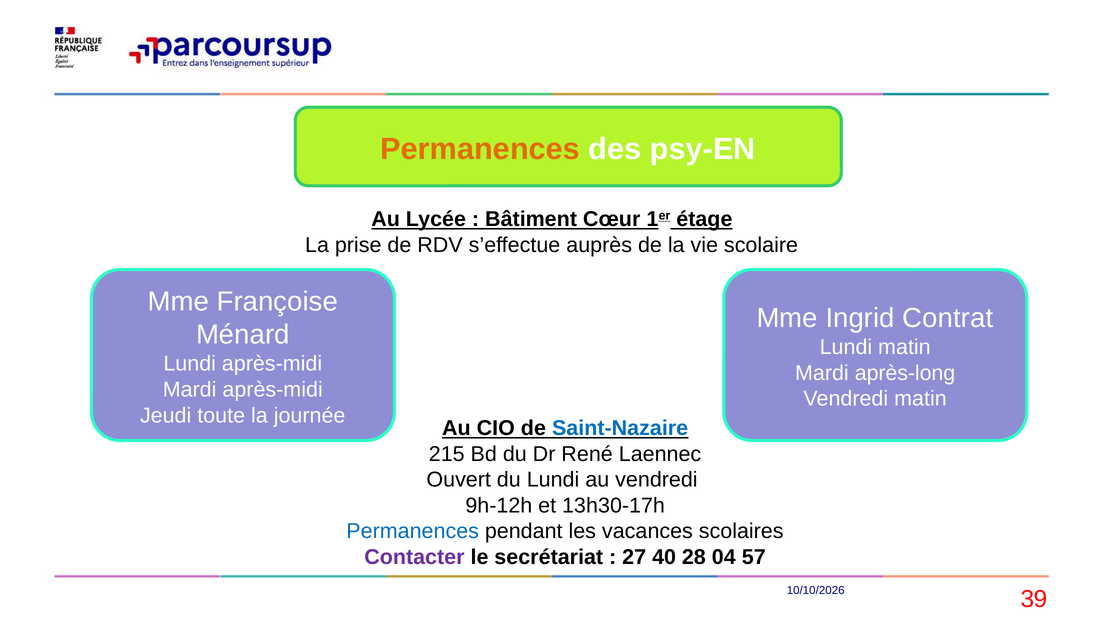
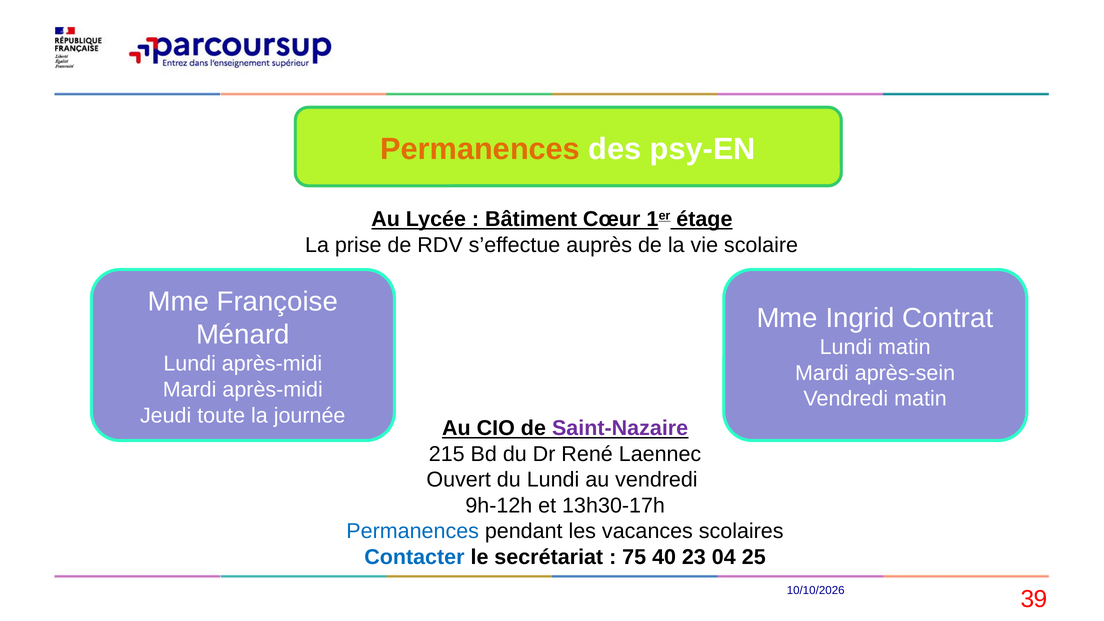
après-long: après-long -> après-sein
Saint-Nazaire colour: blue -> purple
Contacter colour: purple -> blue
27: 27 -> 75
28: 28 -> 23
57: 57 -> 25
